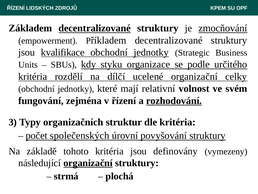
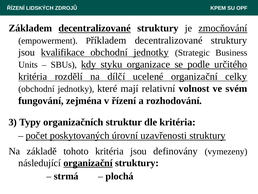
rozhodování underline: present -> none
společenských: společenských -> poskytovaných
povyšování: povyšování -> uzavřenosti
